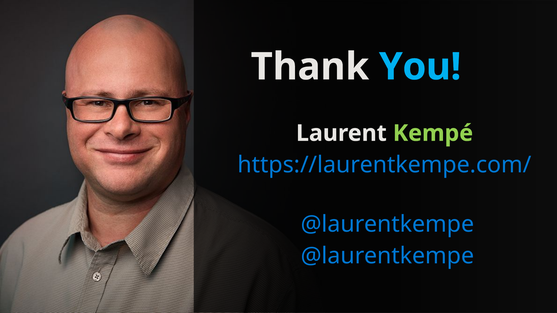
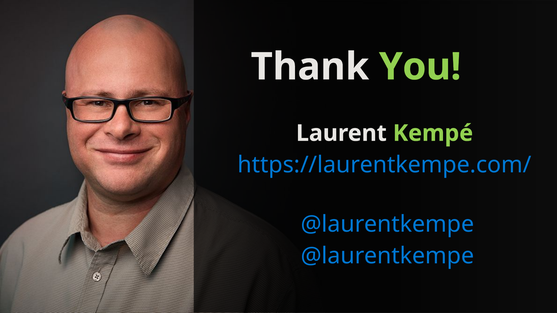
You colour: light blue -> light green
